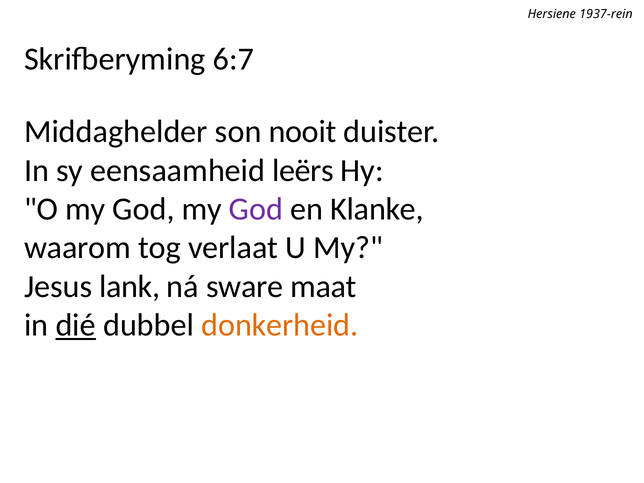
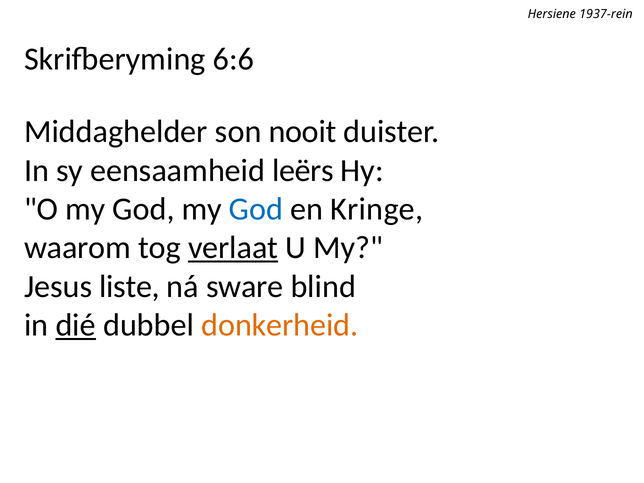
6:7: 6:7 -> 6:6
God at (256, 209) colour: purple -> blue
Klanke: Klanke -> Kringe
verlaat underline: none -> present
lank: lank -> liste
maat: maat -> blind
